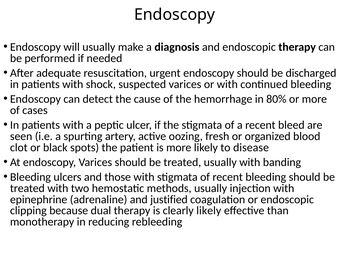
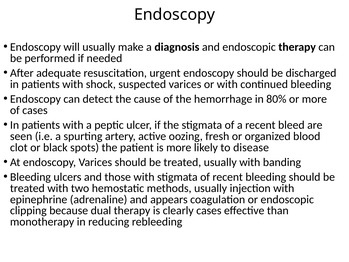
justified: justified -> appears
clearly likely: likely -> cases
